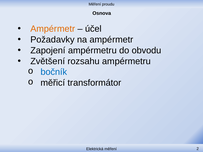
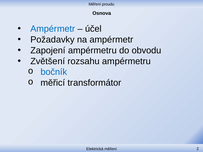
Ampérmetr at (53, 29) colour: orange -> blue
